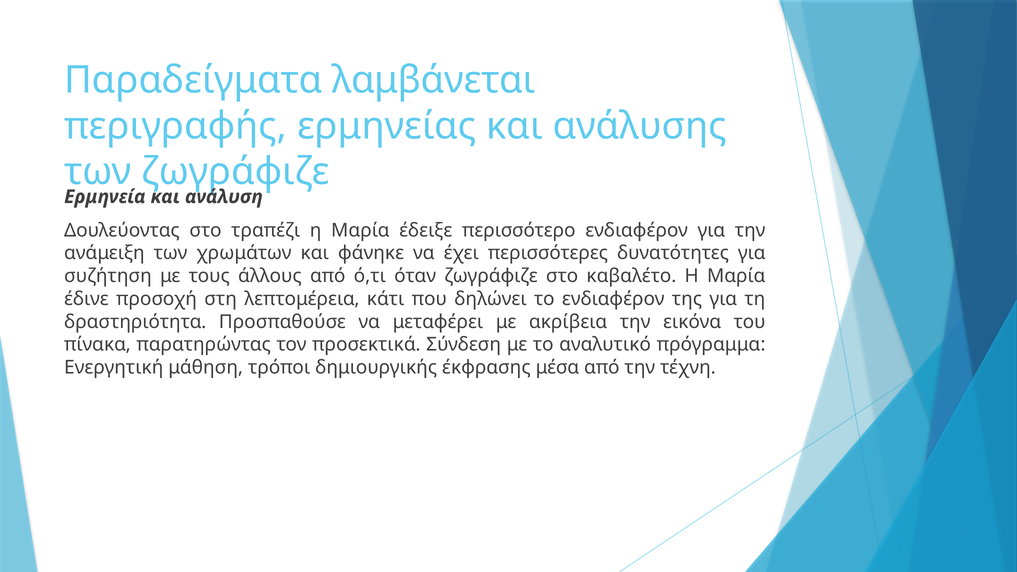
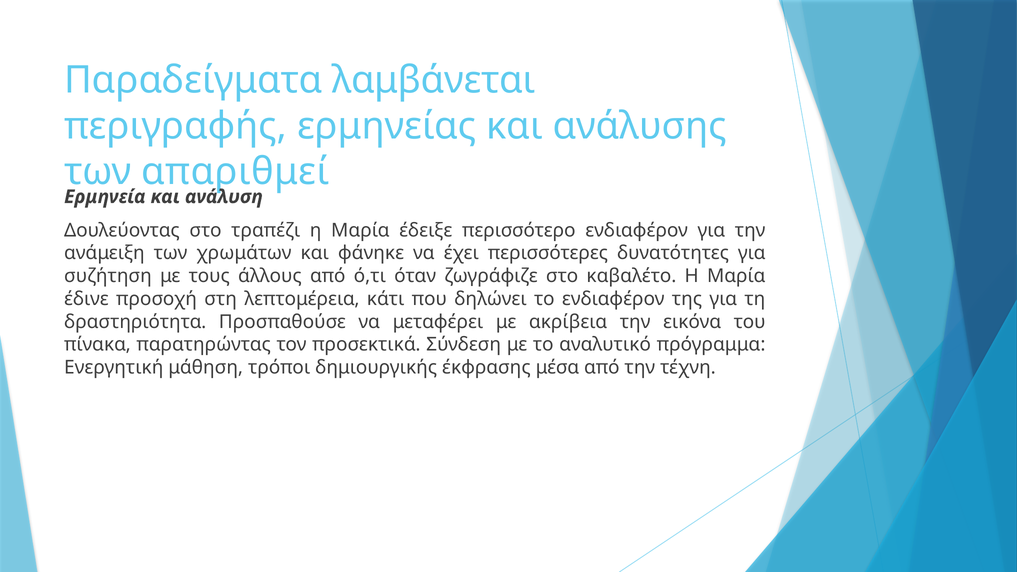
των ζωγράφιζε: ζωγράφιζε -> απαριθμεί
